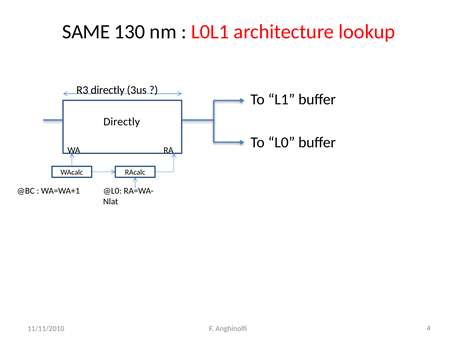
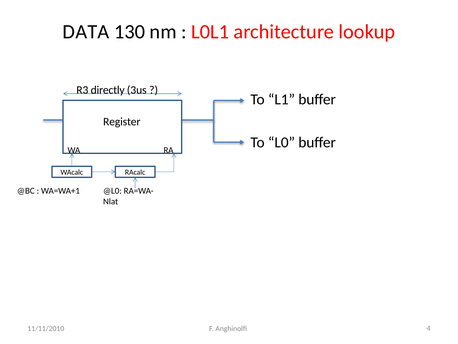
SAME: SAME -> DATA
Directly at (122, 121): Directly -> Register
